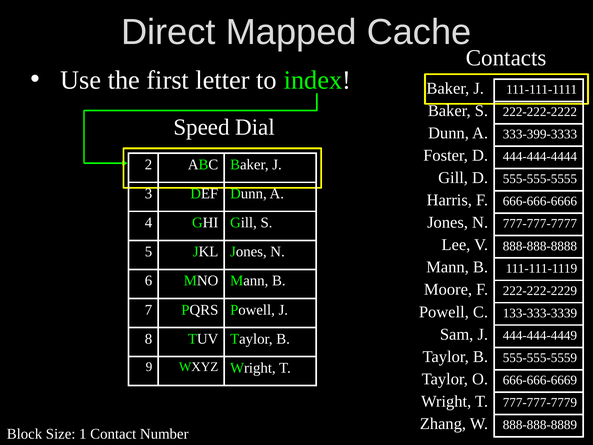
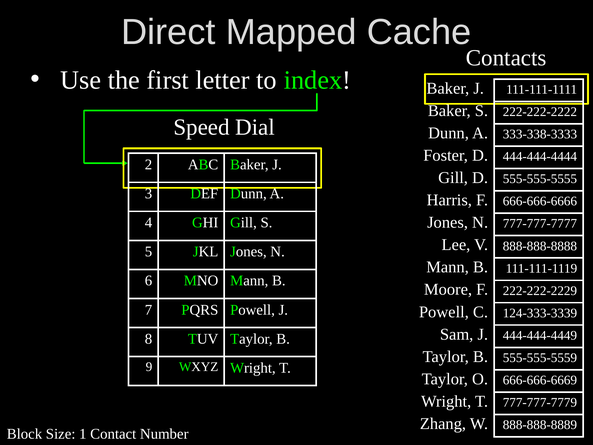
333-399-3333: 333-399-3333 -> 333-338-3333
133-333-3339: 133-333-3339 -> 124-333-3339
